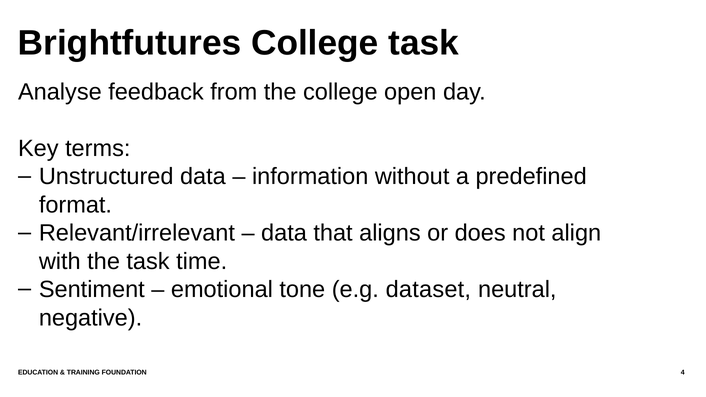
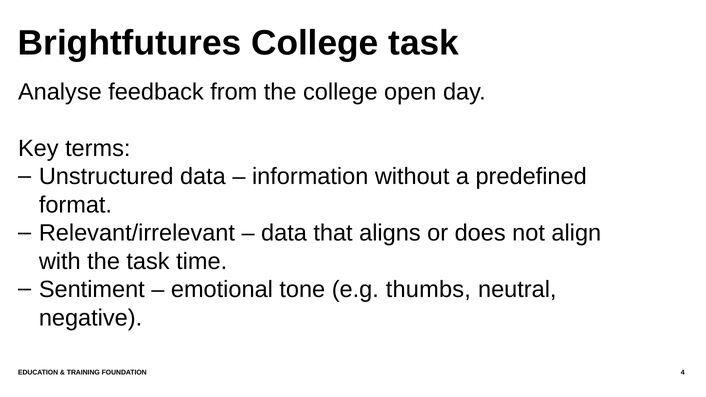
dataset: dataset -> thumbs
